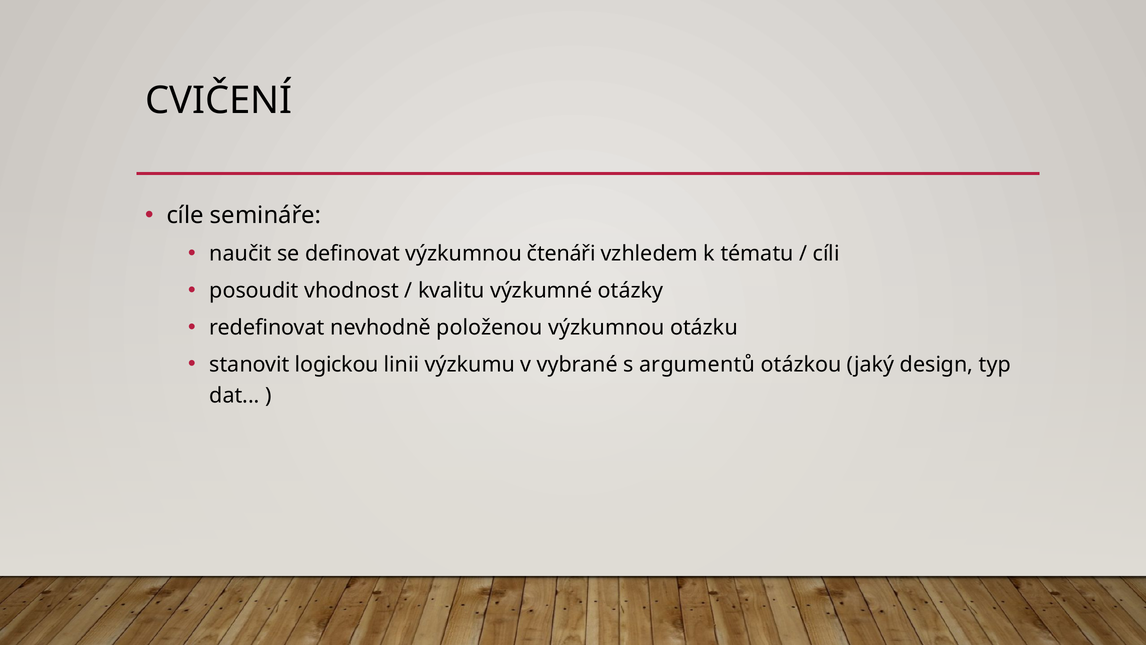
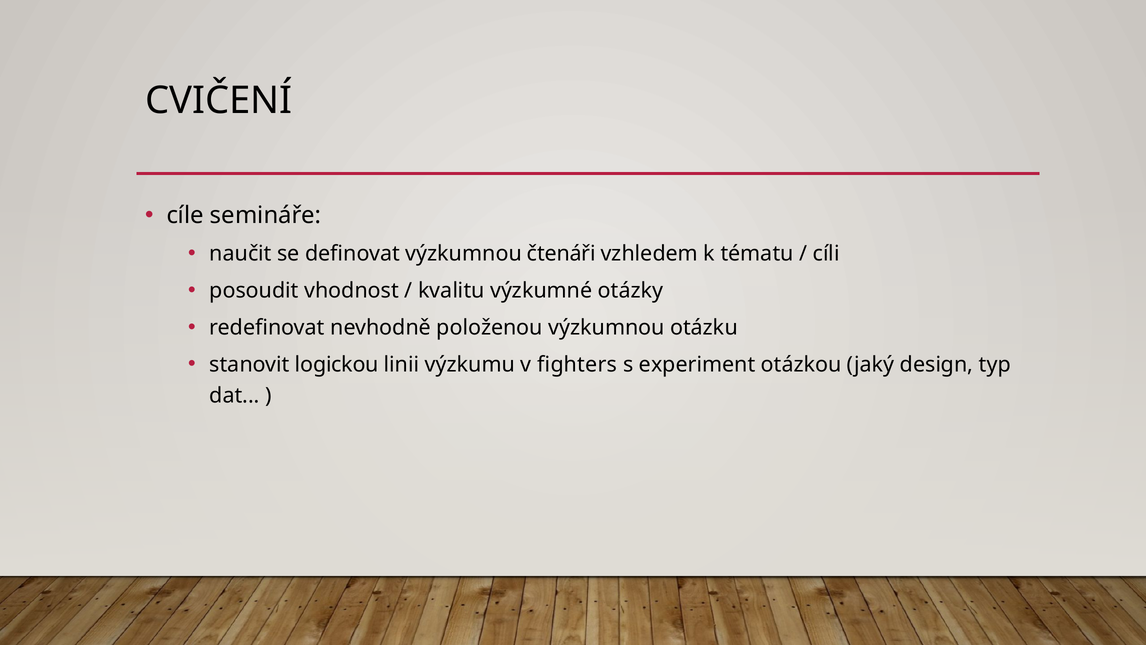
vybrané: vybrané -> fighters
argumentů: argumentů -> experiment
